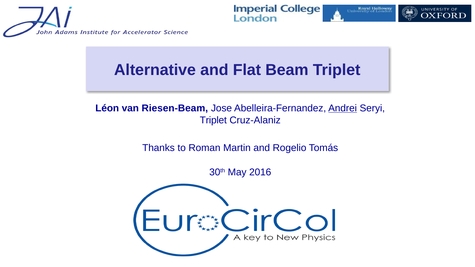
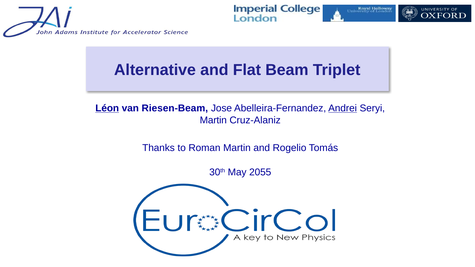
Léon underline: none -> present
Triplet at (213, 120): Triplet -> Martin
2016: 2016 -> 2055
